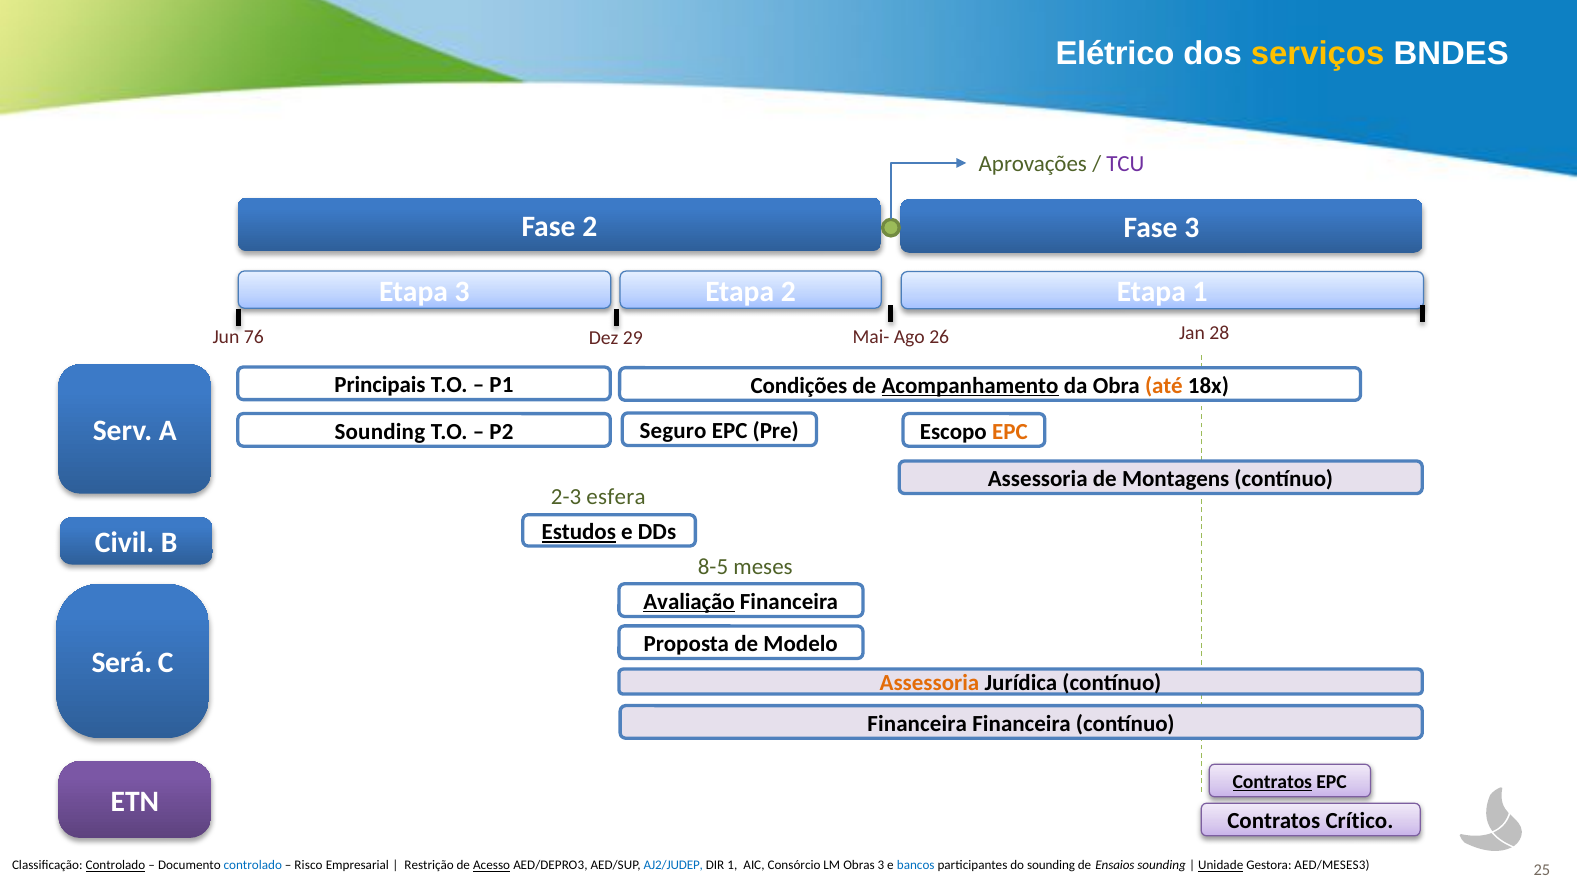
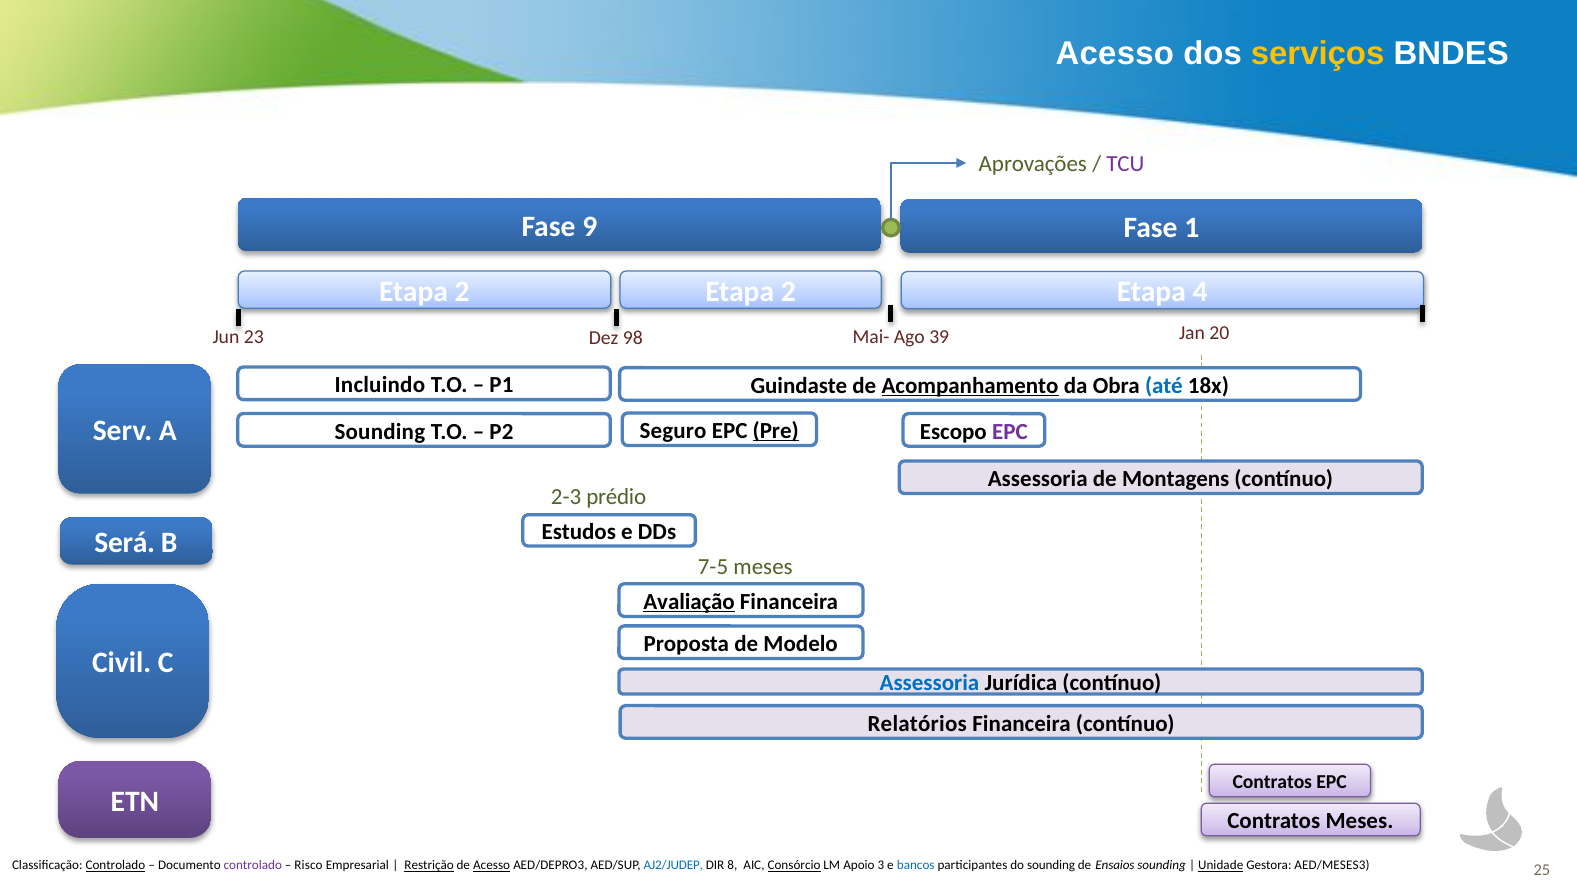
Elétrico at (1115, 53): Elétrico -> Acesso
Fase 2: 2 -> 9
Fase 3: 3 -> 1
3 at (462, 292): 3 -> 2
Etapa 1: 1 -> 4
76: 76 -> 23
29: 29 -> 98
26: 26 -> 39
28: 28 -> 20
Principais: Principais -> Incluindo
Condições: Condições -> Guindaste
até colour: orange -> blue
Pre underline: none -> present
EPC at (1010, 432) colour: orange -> purple
esfera: esfera -> prédio
Civil: Civil -> Será
Estudos underline: present -> none
8-5: 8-5 -> 7-5
Será: Será -> Civil
Assessoria at (929, 683) colour: orange -> blue
Financeira at (917, 724): Financeira -> Relatórios
Contratos at (1272, 782) underline: present -> none
Contratos Crítico: Crítico -> Meses
controlado at (253, 865) colour: blue -> purple
Restrição underline: none -> present
DIR 1: 1 -> 8
Consórcio underline: none -> present
Obras: Obras -> Apoio
